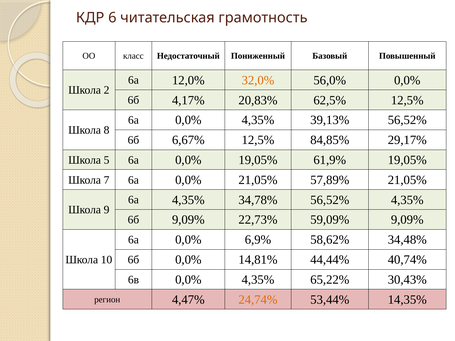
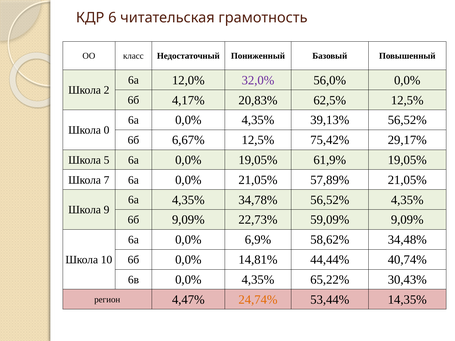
32,0% colour: orange -> purple
8: 8 -> 0
84,85%: 84,85% -> 75,42%
